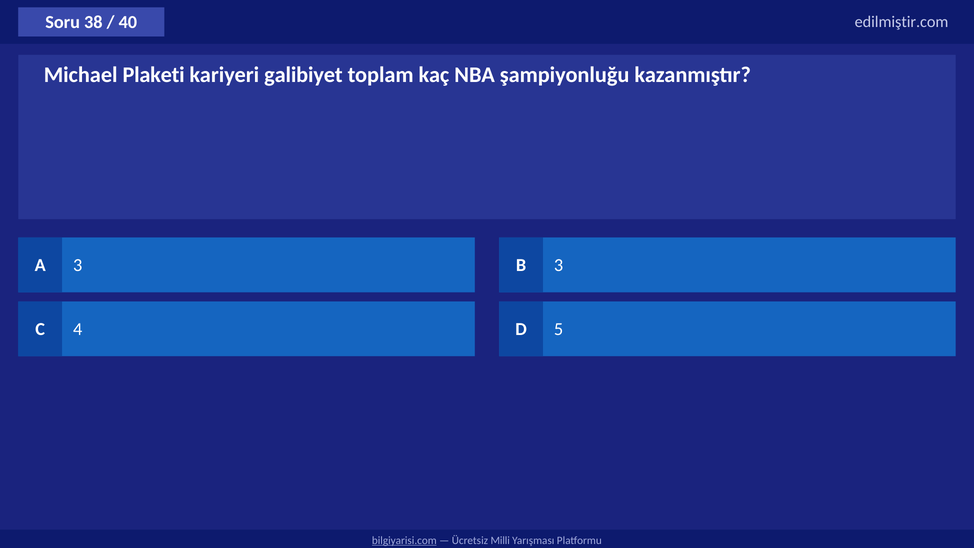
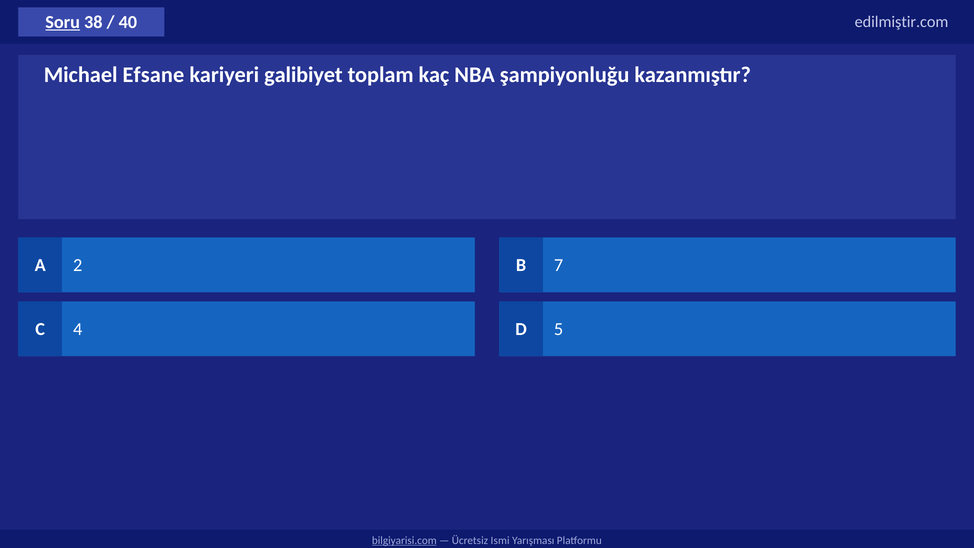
Soru underline: none -> present
Plaketi: Plaketi -> Efsane
A 3: 3 -> 2
B 3: 3 -> 7
Milli: Milli -> Ismi
